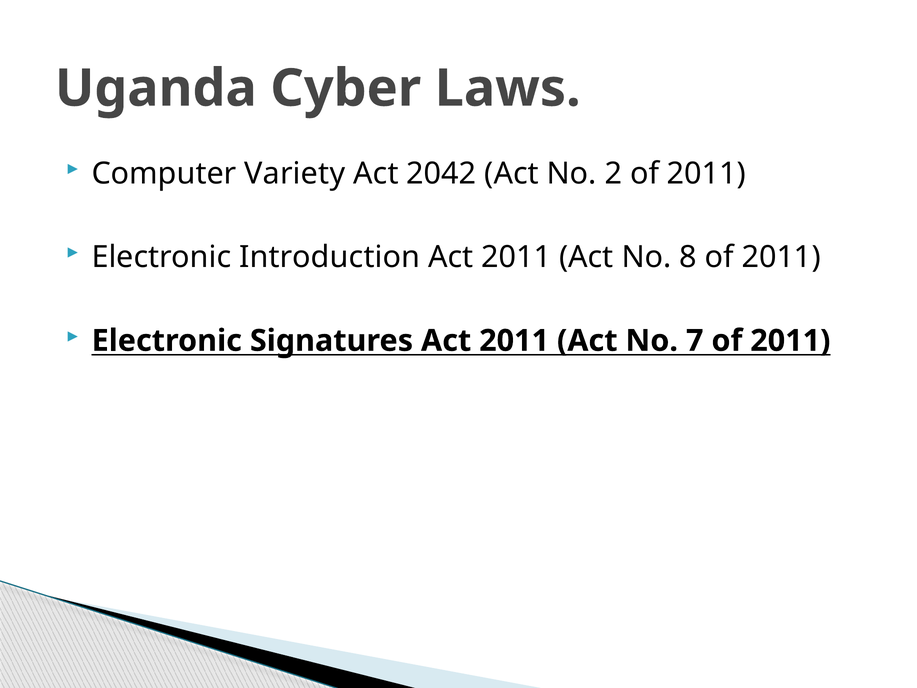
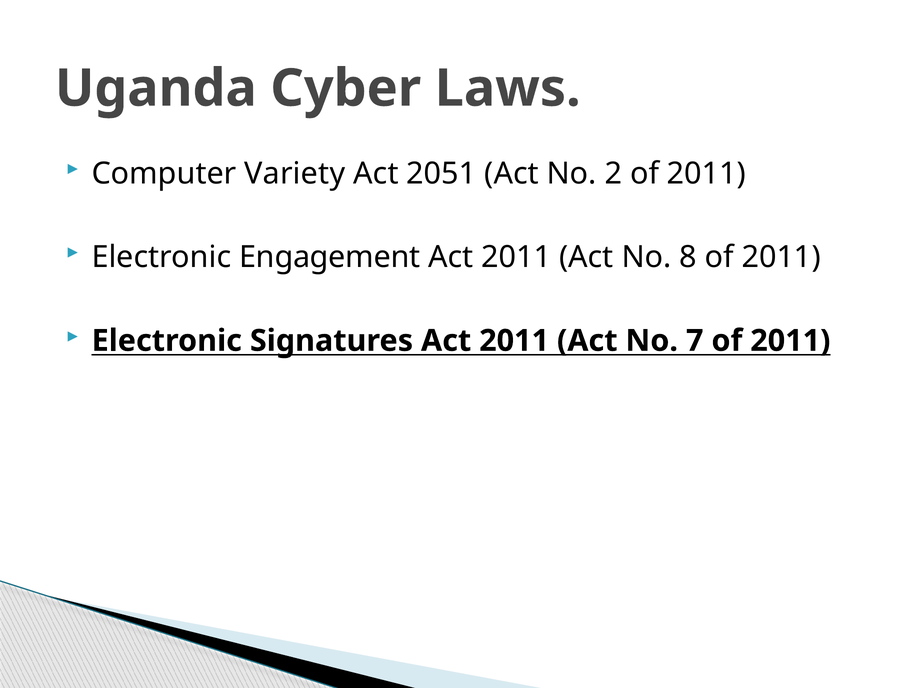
2042: 2042 -> 2051
Introduction: Introduction -> Engagement
